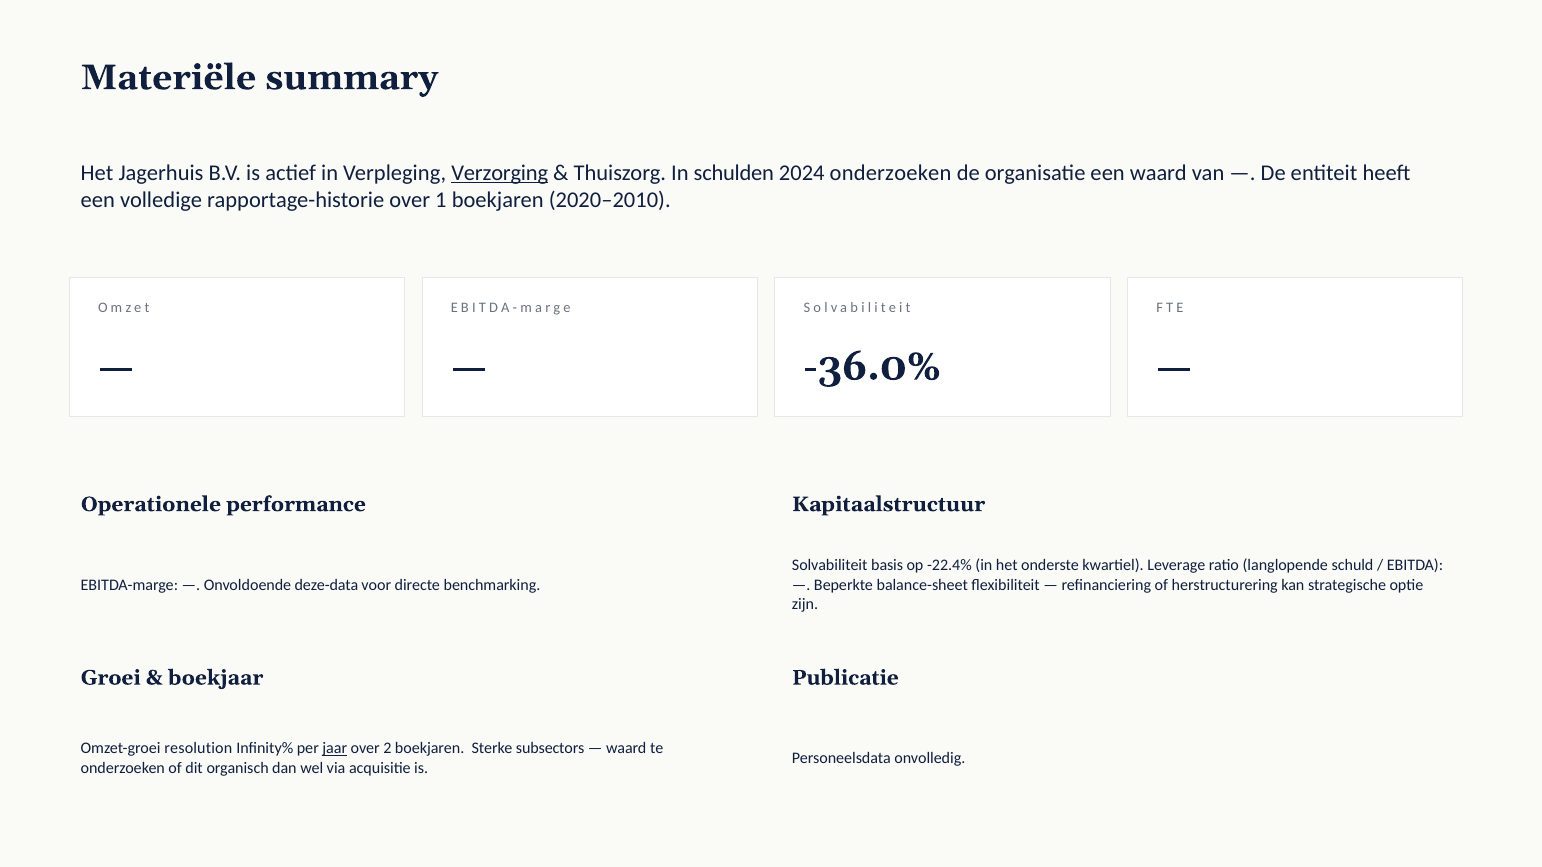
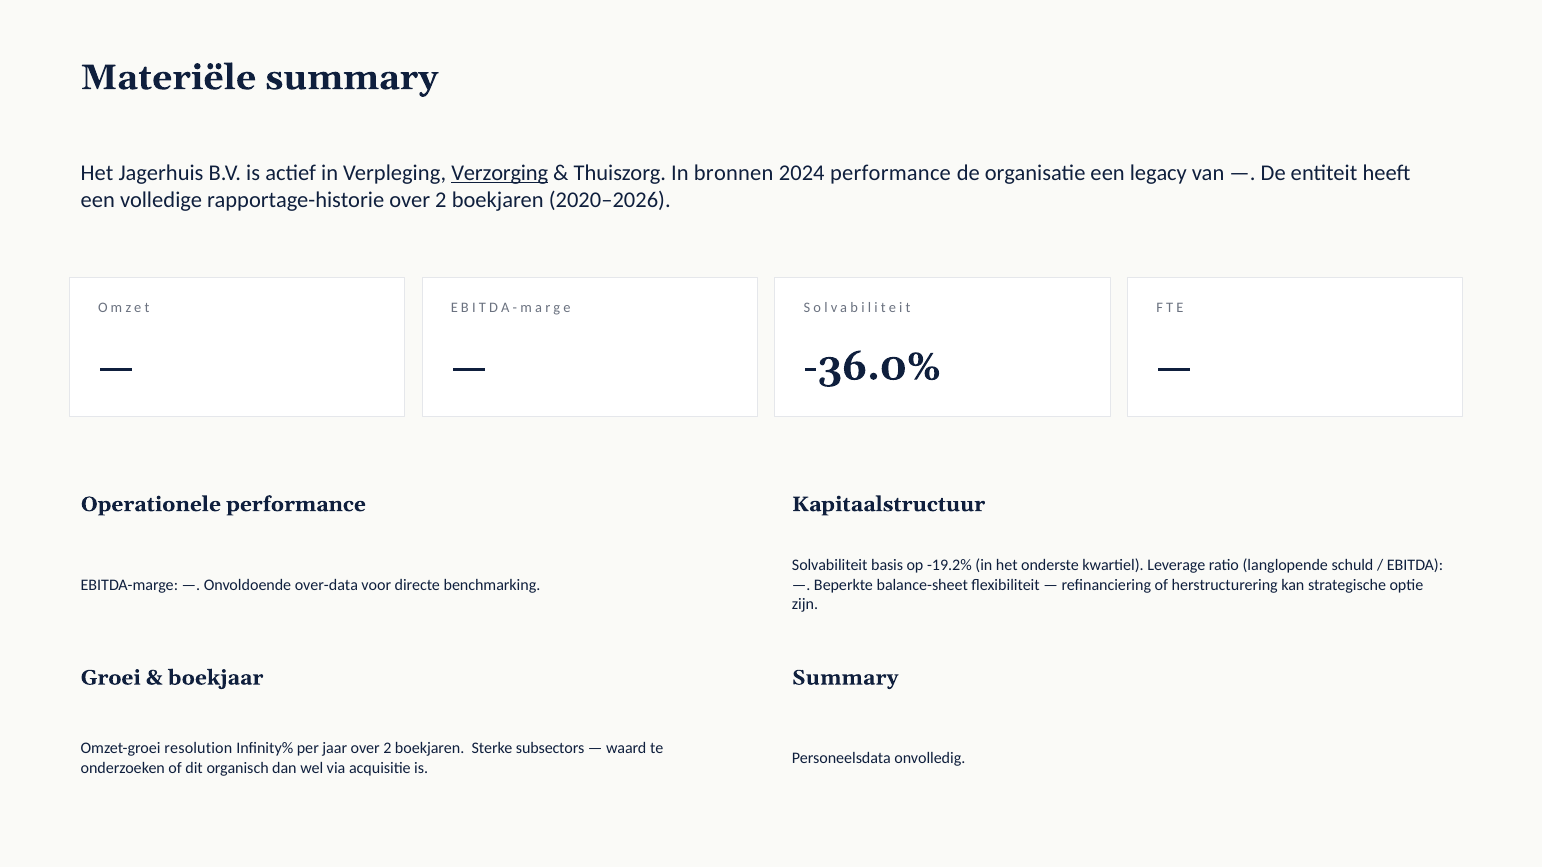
schulden: schulden -> bronnen
2024 onderzoeken: onderzoeken -> performance
een waard: waard -> legacy
rapportage-historie over 1: 1 -> 2
2020–2010: 2020–2010 -> 2020–2026
-22.4%: -22.4% -> -19.2%
deze-data: deze-data -> over-data
Publicatie at (845, 678): Publicatie -> Summary
jaar underline: present -> none
